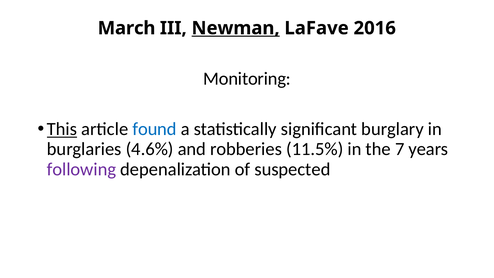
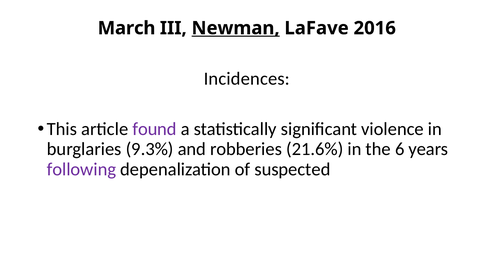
Monitoring: Monitoring -> Incidences
This underline: present -> none
found colour: blue -> purple
burglary: burglary -> violence
4.6%: 4.6% -> 9.3%
11.5%: 11.5% -> 21.6%
7: 7 -> 6
